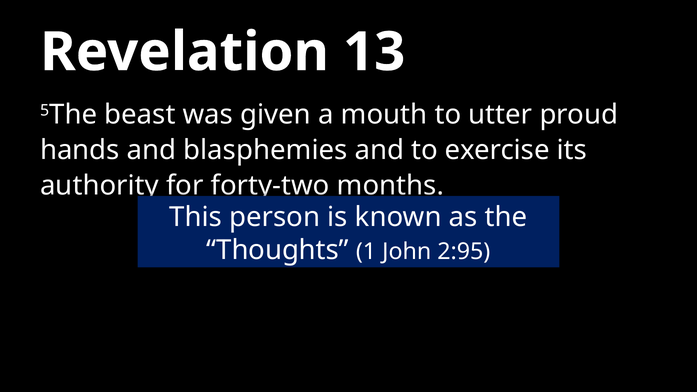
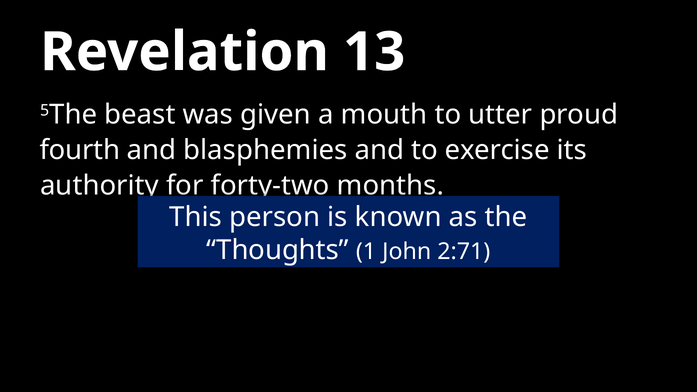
hands: hands -> fourth
2:95: 2:95 -> 2:71
